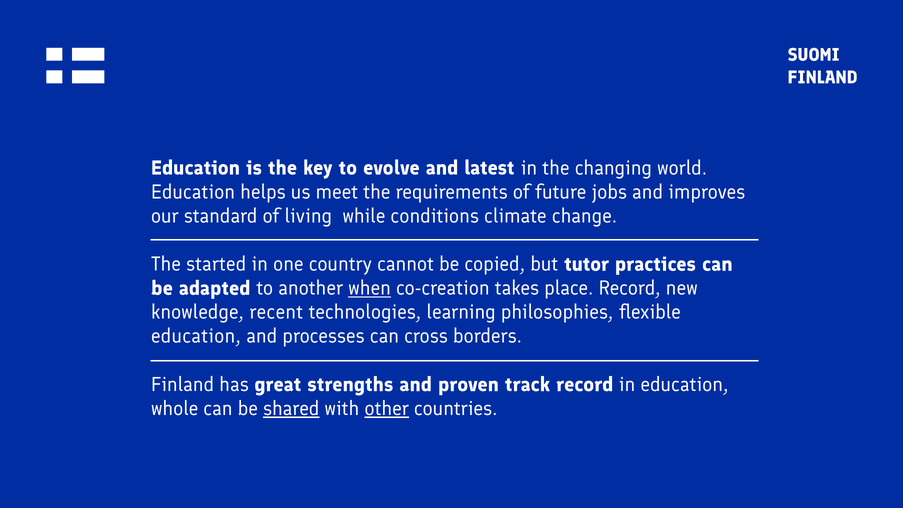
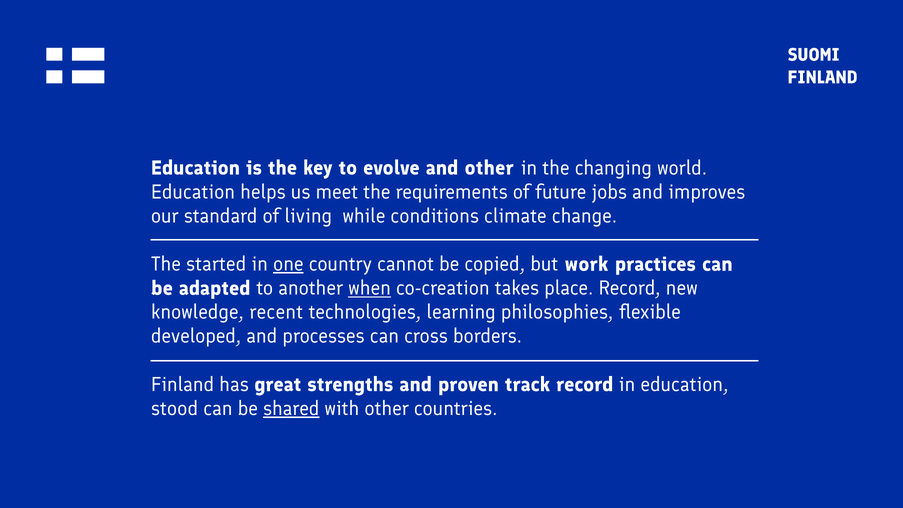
and latest: latest -> other
one underline: none -> present
tutor: tutor -> work
education at (196, 336): education -> developed
whole: whole -> stood
other at (387, 409) underline: present -> none
